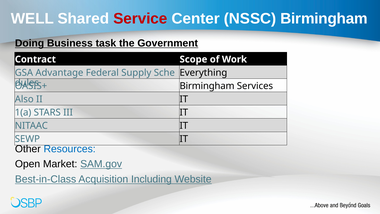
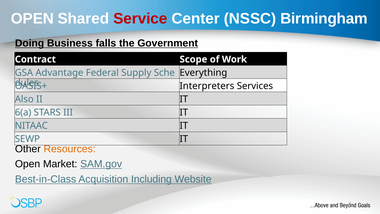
WELL at (32, 19): WELL -> OPEN
task: task -> falls
Birmingham at (207, 86): Birmingham -> Interpreters
1(a: 1(a -> 6(a
Resources colour: blue -> orange
